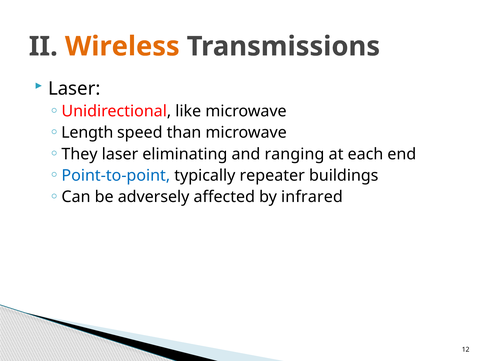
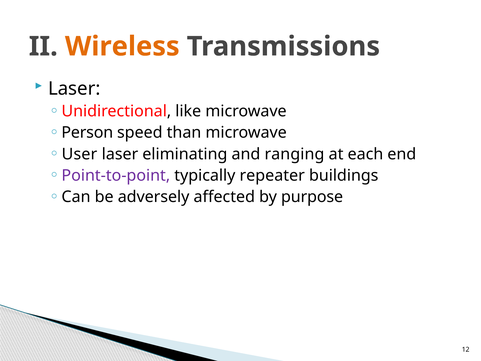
Length: Length -> Person
They: They -> User
Point-to-point colour: blue -> purple
infrared: infrared -> purpose
